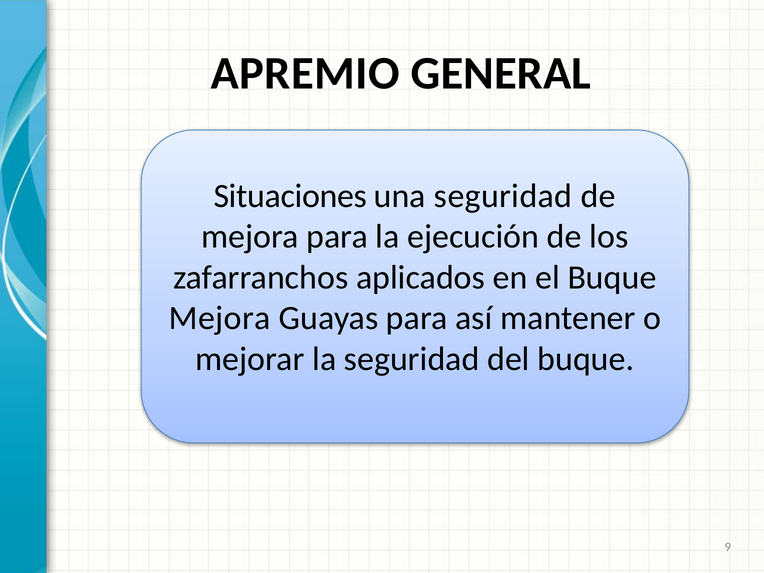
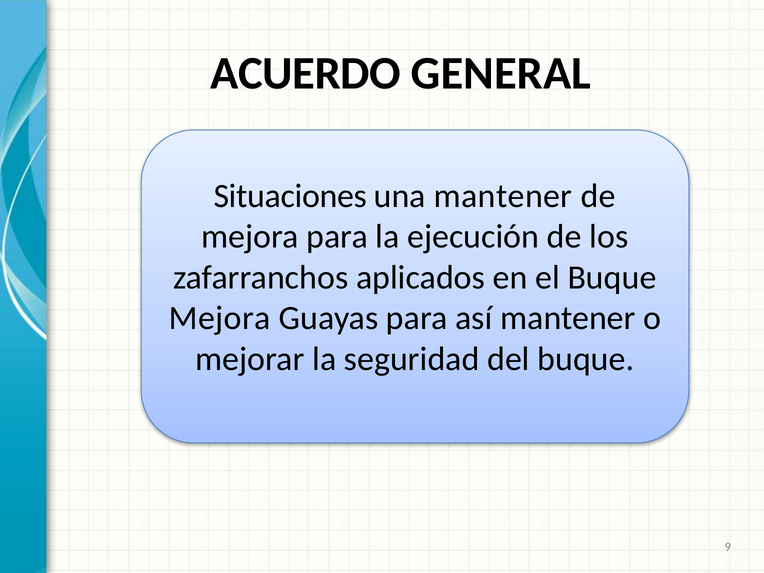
APREMIO: APREMIO -> ACUERDO
una seguridad: seguridad -> mantener
